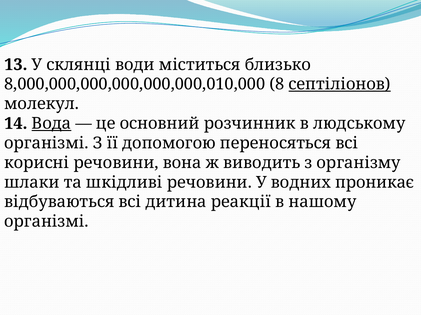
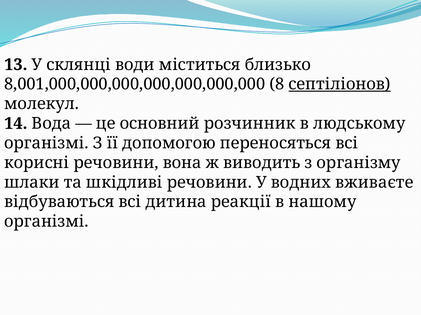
8,000,000,000,000,000,000,010,000: 8,000,000,000,000,000,000,010,000 -> 8,001,000,000,000,000,000,000,000
Вода underline: present -> none
проникає: проникає -> вживаєте
